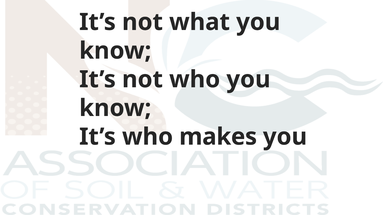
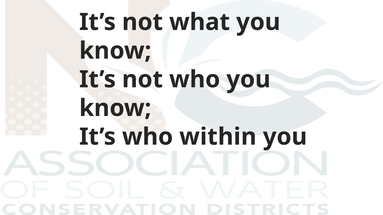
makes: makes -> within
